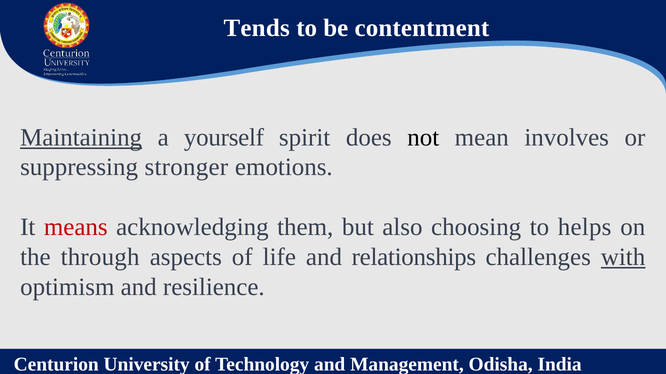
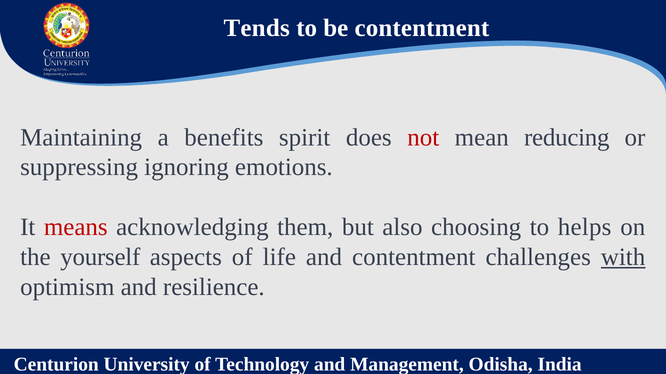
Maintaining underline: present -> none
yourself: yourself -> benefits
not colour: black -> red
involves: involves -> reducing
stronger: stronger -> ignoring
through: through -> yourself
and relationships: relationships -> contentment
